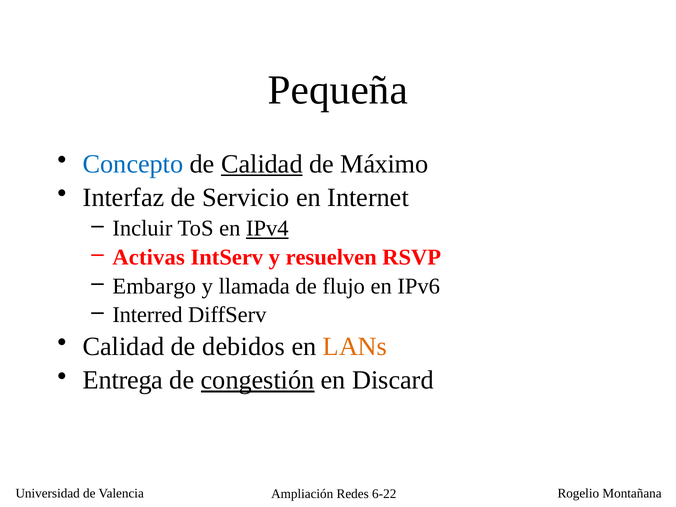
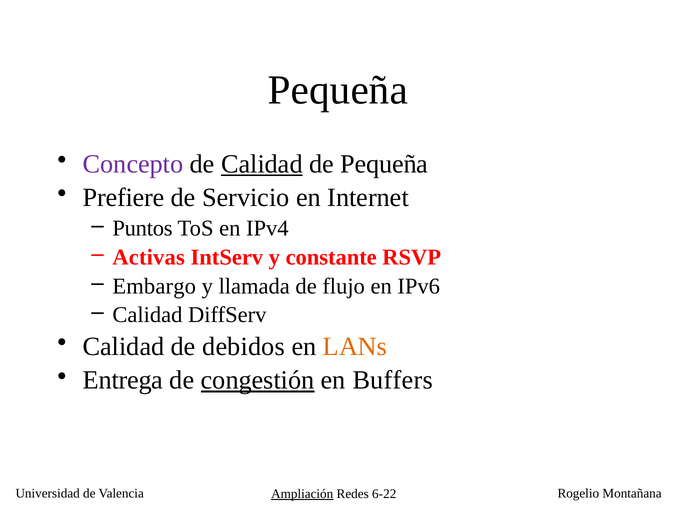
Concepto colour: blue -> purple
de Máximo: Máximo -> Pequeña
Interfaz: Interfaz -> Prefiere
Incluir: Incluir -> Puntos
IPv4 underline: present -> none
resuelven: resuelven -> constante
Interred at (147, 315): Interred -> Calidad
Discard: Discard -> Buffers
Ampliación underline: none -> present
